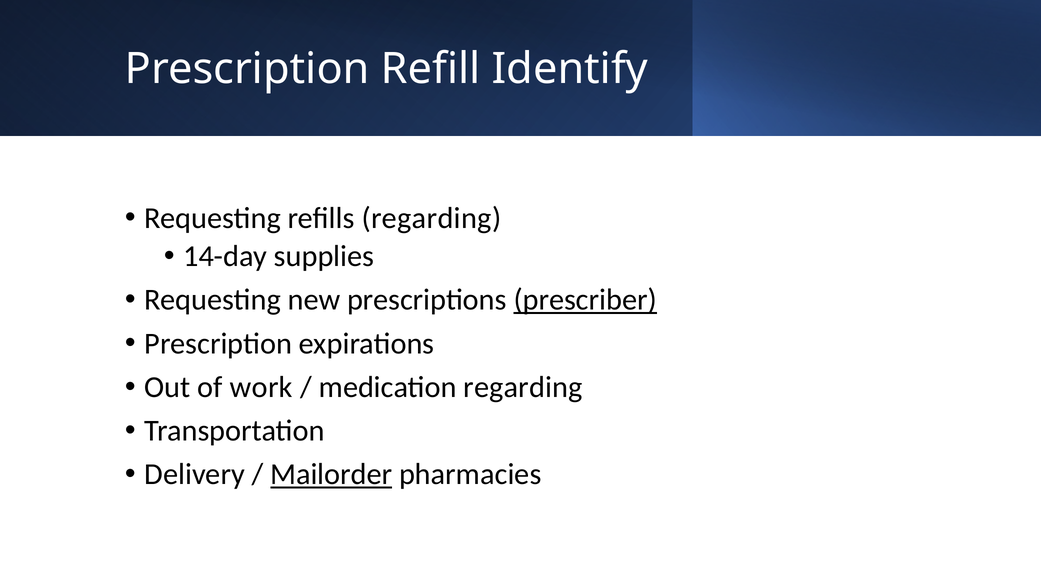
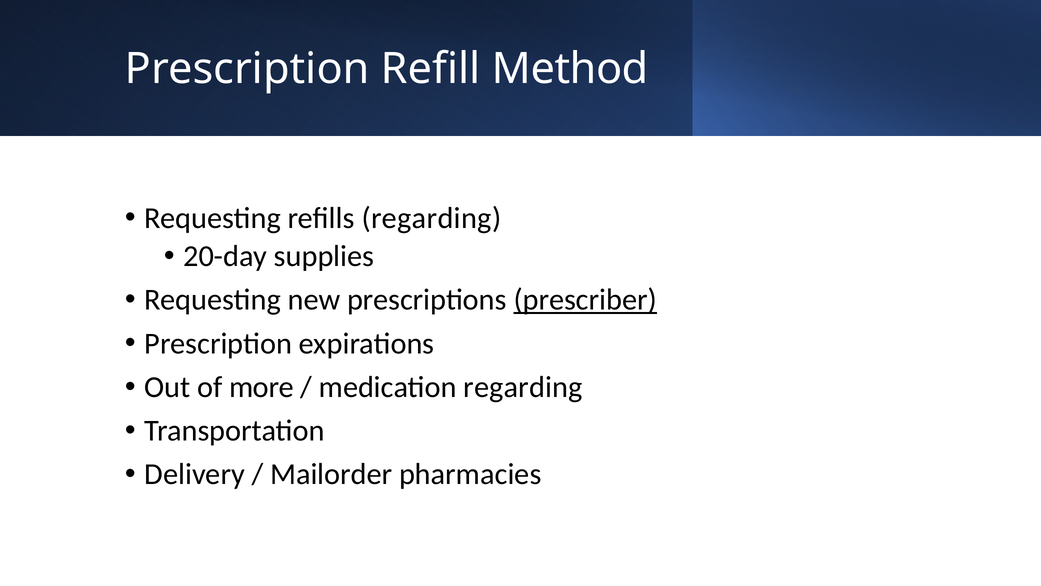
Identify: Identify -> Method
14-day: 14-day -> 20-day
work: work -> more
Mailorder underline: present -> none
